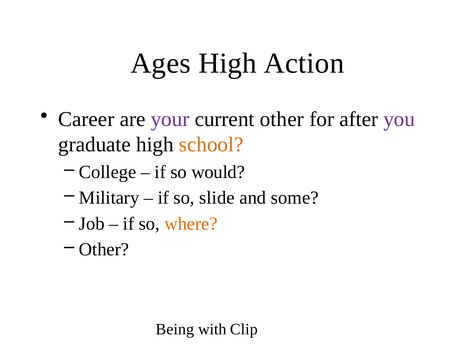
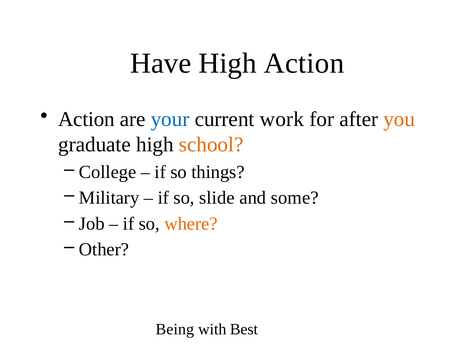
Ages: Ages -> Have
Career at (86, 119): Career -> Action
your colour: purple -> blue
current other: other -> work
you colour: purple -> orange
would: would -> things
Clip: Clip -> Best
